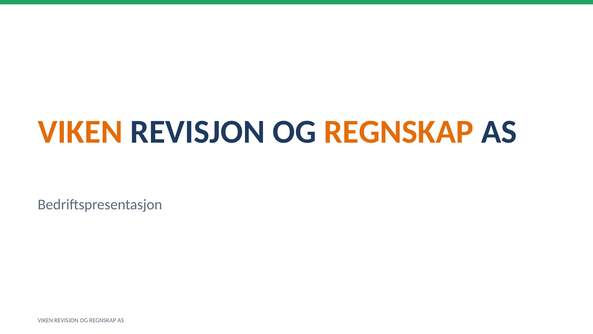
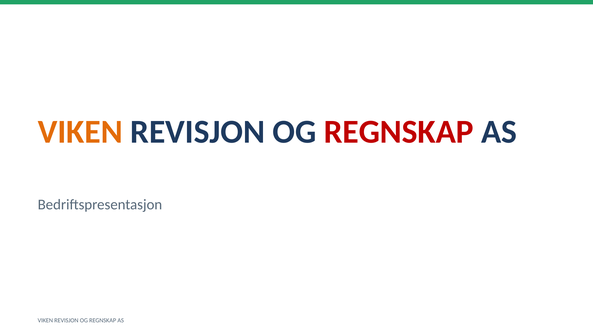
REGNSKAP at (399, 132) colour: orange -> red
